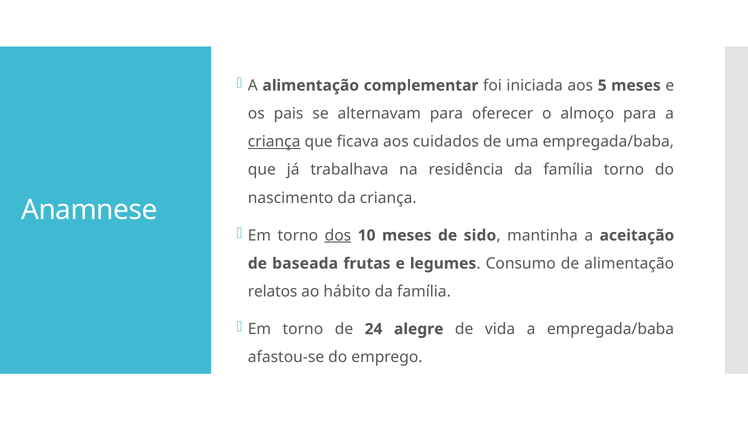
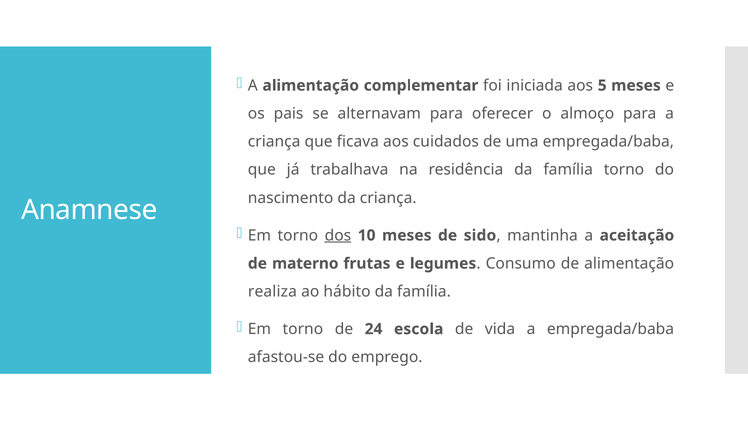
criança at (274, 142) underline: present -> none
baseada: baseada -> materno
relatos: relatos -> realiza
alegre: alegre -> escola
